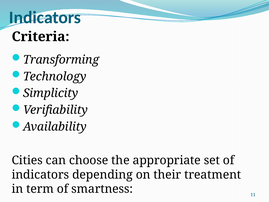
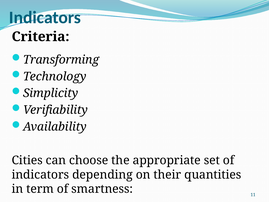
treatment: treatment -> quantities
